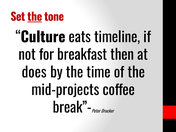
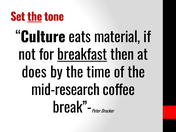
timeline: timeline -> material
breakfast underline: none -> present
mid-projects: mid-projects -> mid-research
